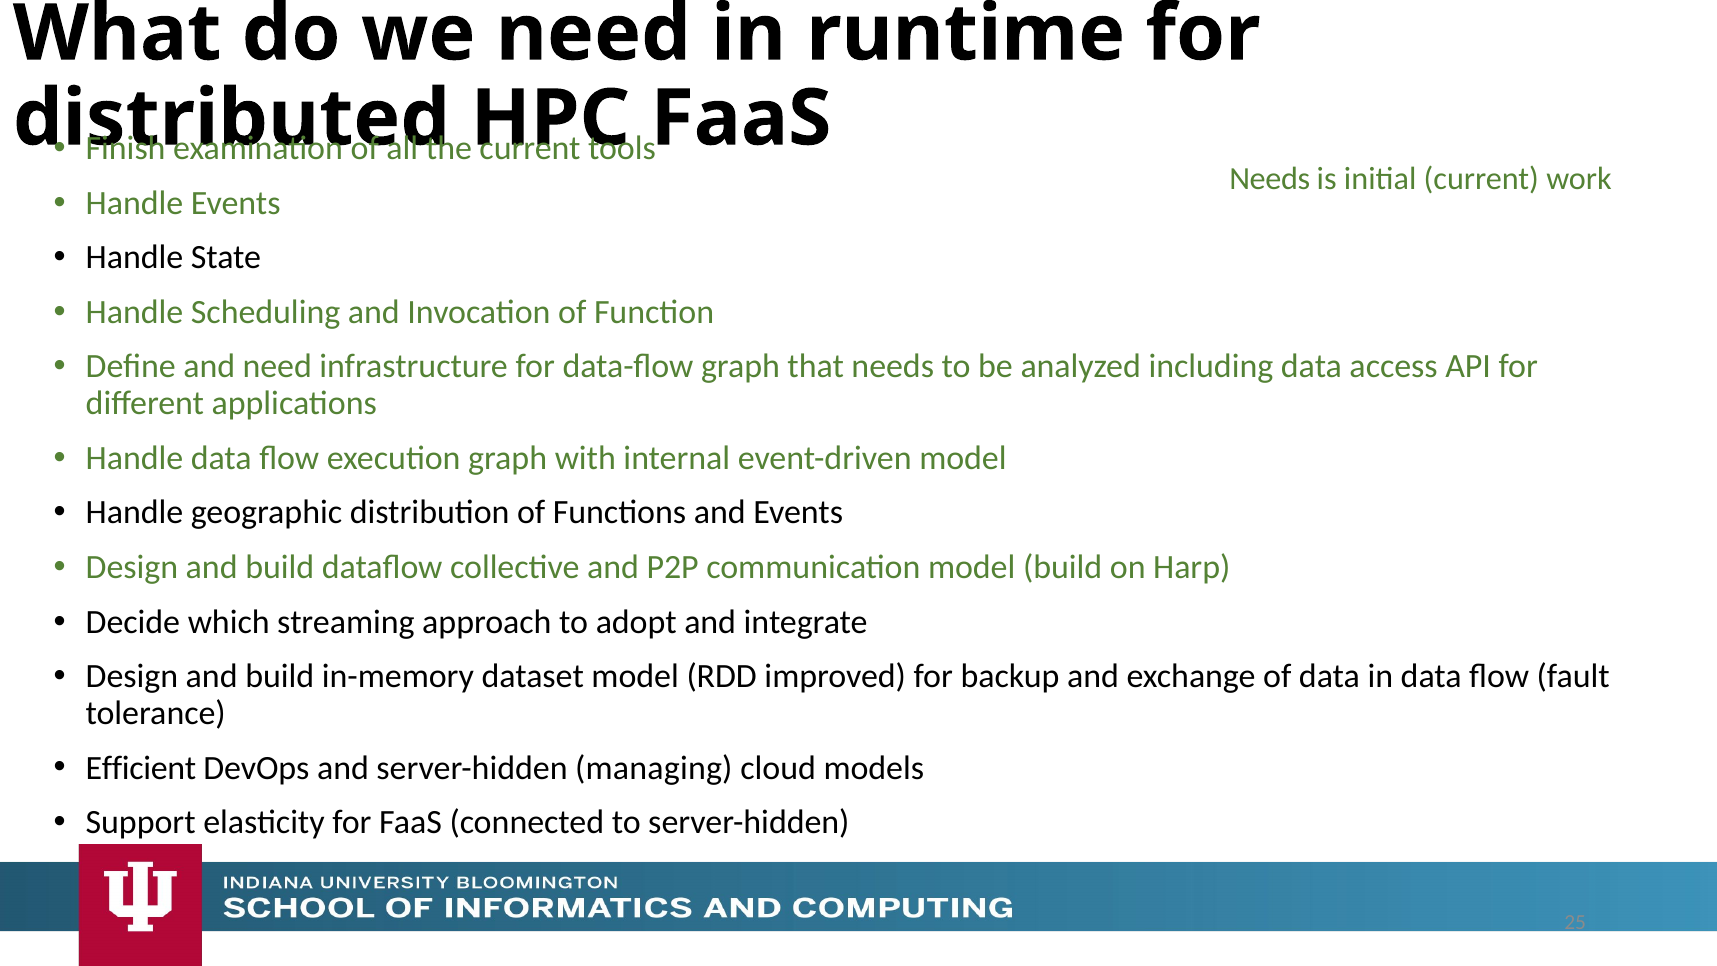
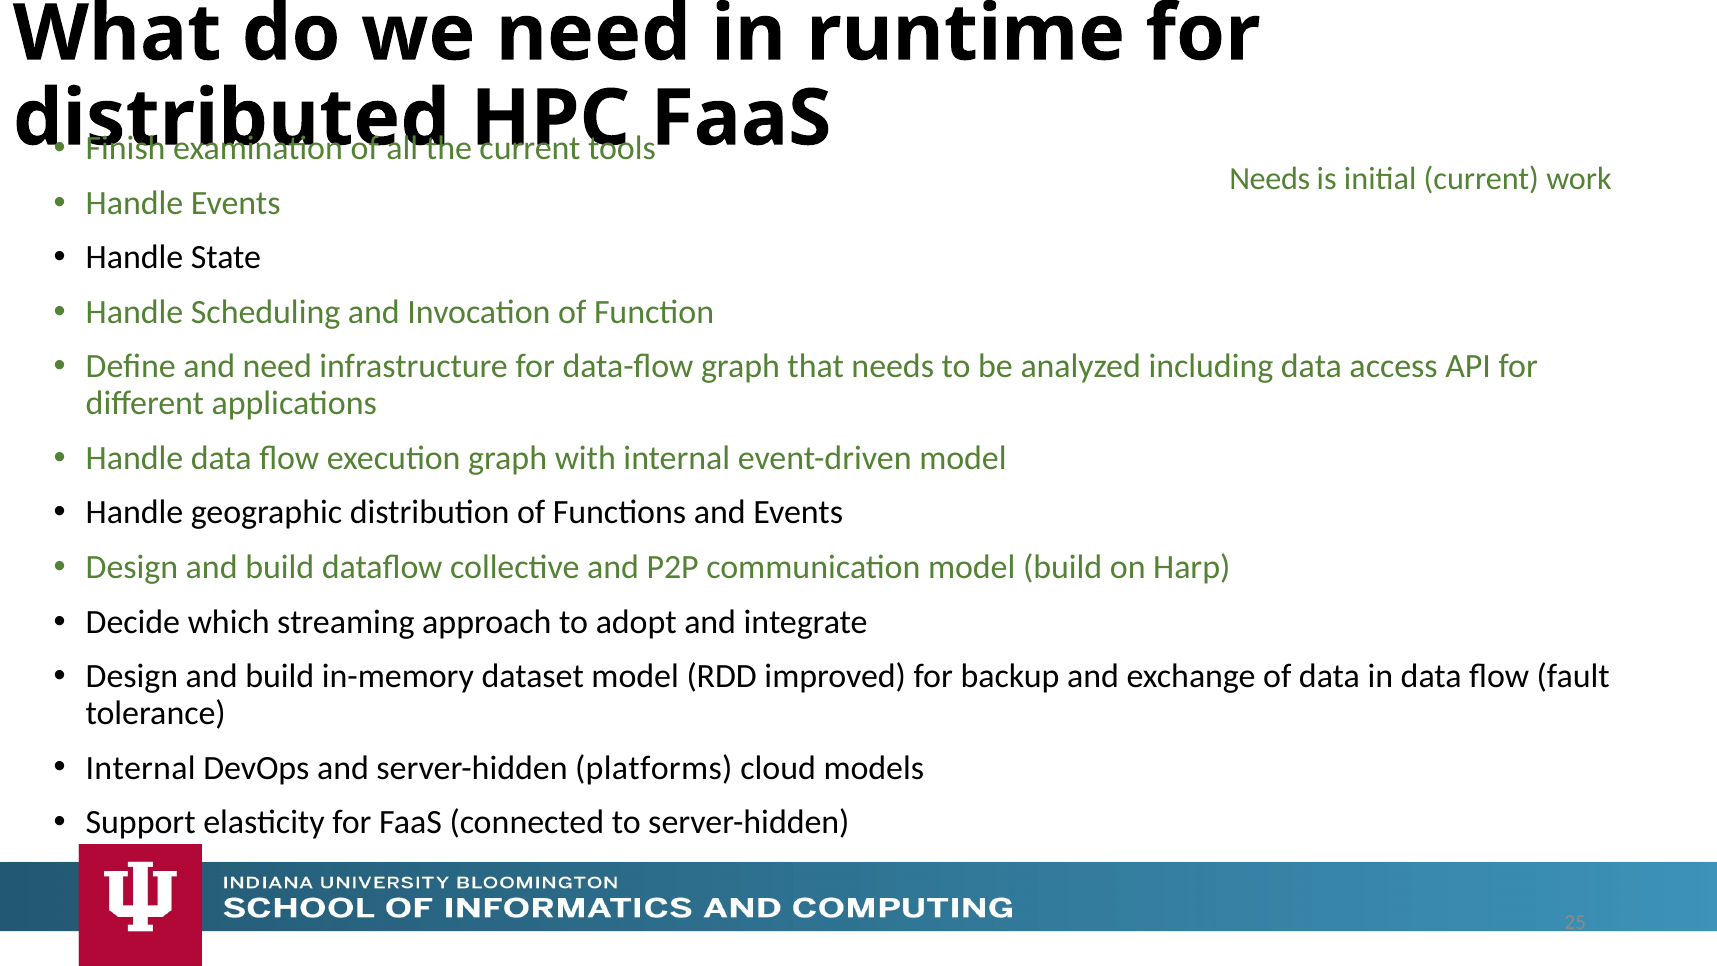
Efficient at (141, 768): Efficient -> Internal
managing: managing -> platforms
